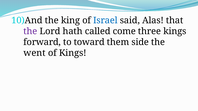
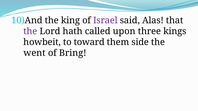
Israel colour: blue -> purple
come: come -> upon
forward: forward -> howbeit
of Kings: Kings -> Bring
